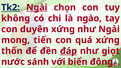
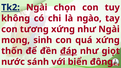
Ngài at (37, 7) underline: present -> none
duyên: duyên -> tương
tiến: tiến -> sinh
